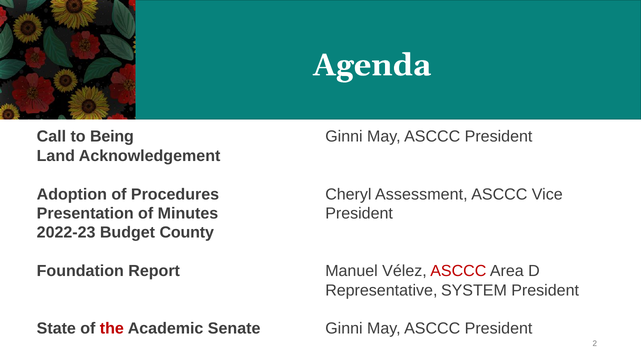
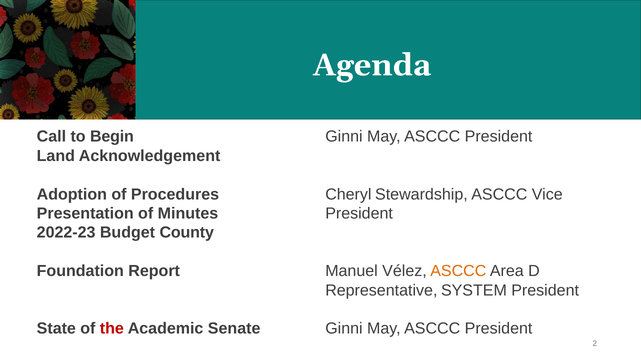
Being: Being -> Begin
Assessment: Assessment -> Stewardship
ASCCC at (458, 271) colour: red -> orange
